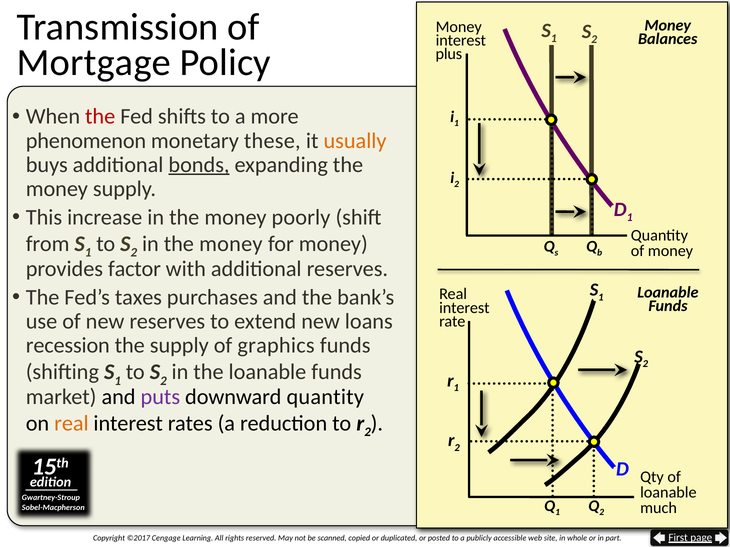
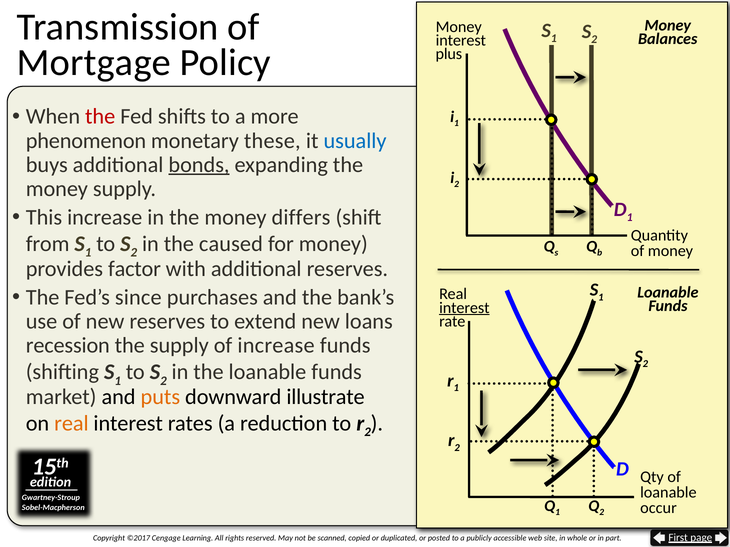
usually colour: orange -> blue
poorly: poorly -> differs
money at (231, 244): money -> caused
taxes: taxes -> since
interest at (464, 308) underline: none -> present
of graphics: graphics -> increase
puts colour: purple -> orange
downward quantity: quantity -> illustrate
much: much -> occur
